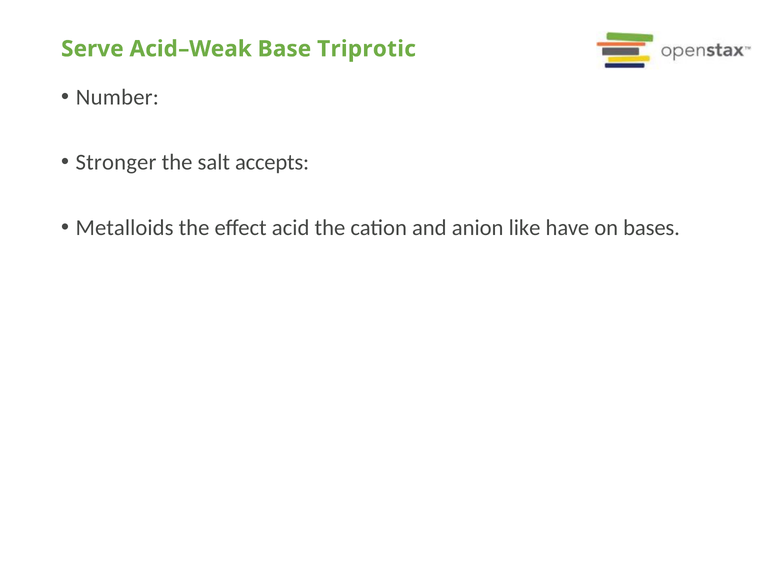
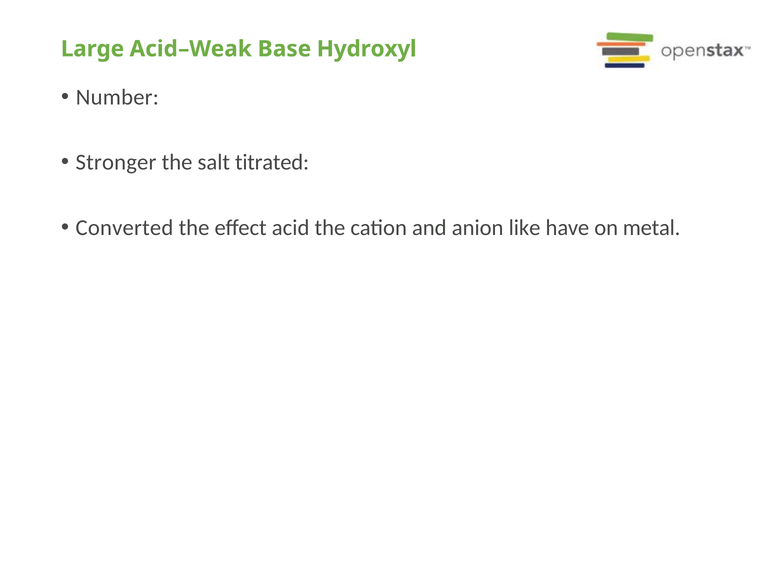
Serve: Serve -> Large
Triprotic: Triprotic -> Hydroxyl
accepts: accepts -> titrated
Metalloids: Metalloids -> Converted
bases: bases -> metal
